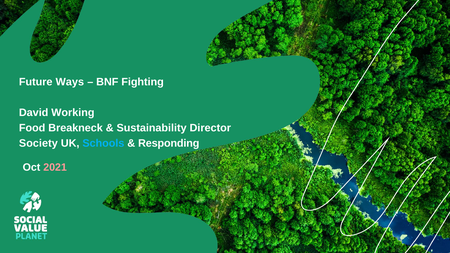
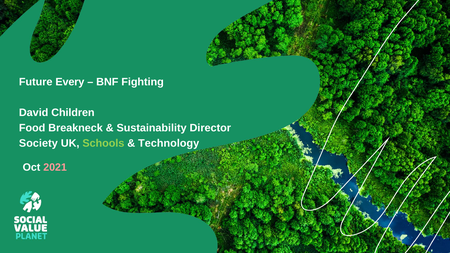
Ways: Ways -> Every
Working: Working -> Children
Schools colour: light blue -> light green
Responding: Responding -> Technology
